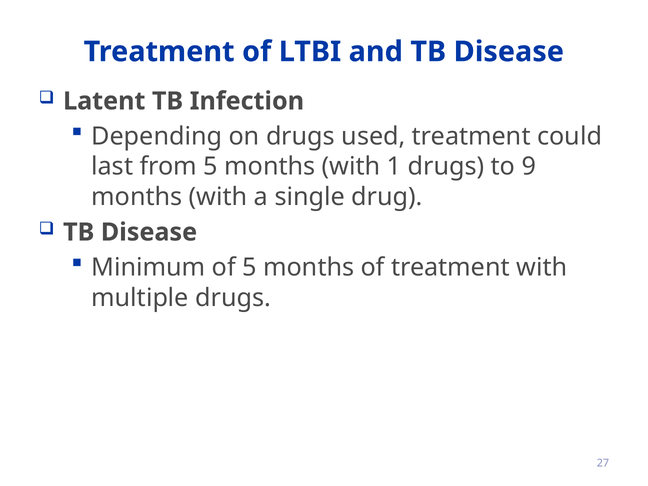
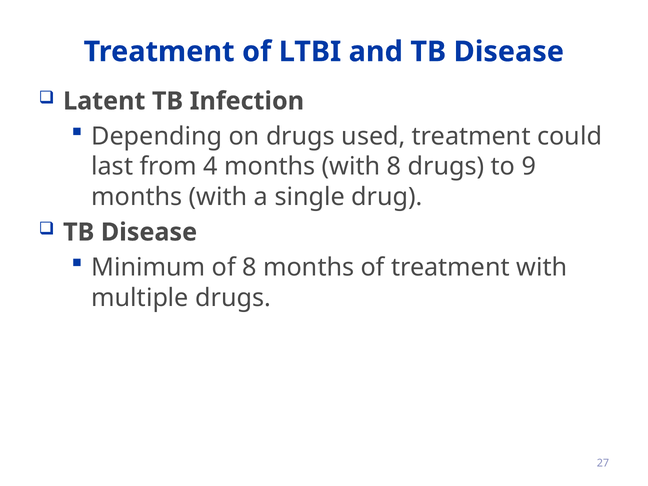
from 5: 5 -> 4
with 1: 1 -> 8
of 5: 5 -> 8
